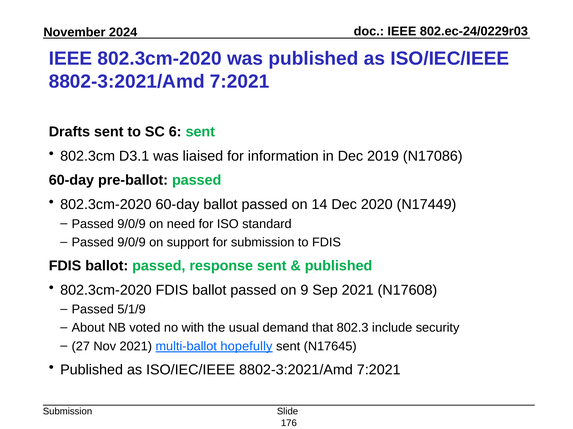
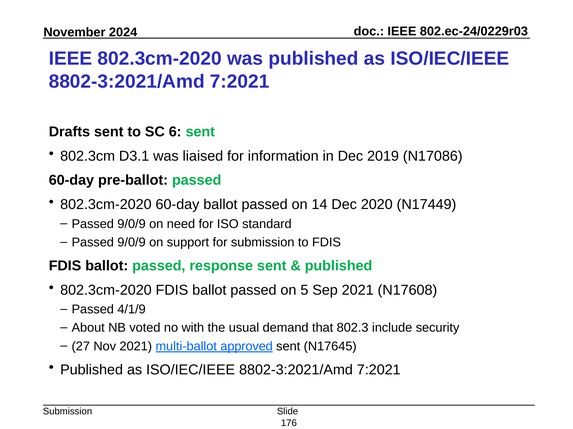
9: 9 -> 5
5/1/9: 5/1/9 -> 4/1/9
hopefully: hopefully -> approved
